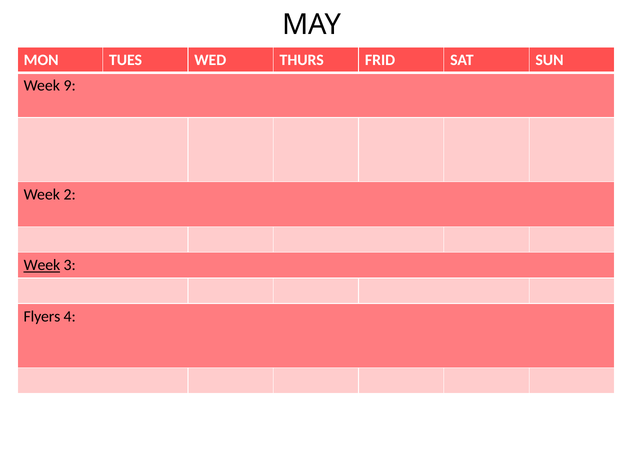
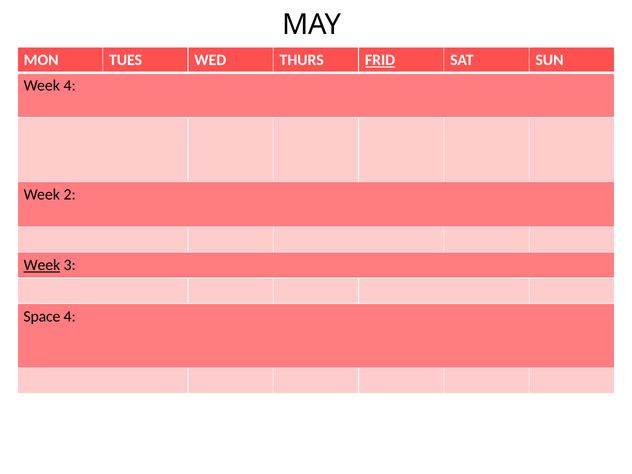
FRID underline: none -> present
Week 9: 9 -> 4
Flyers: Flyers -> Space
